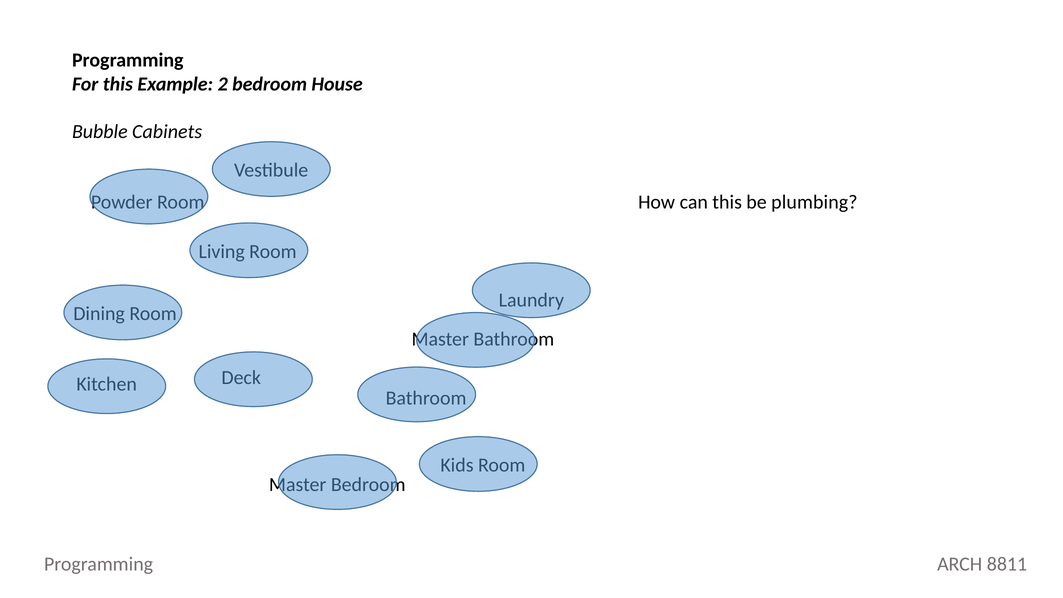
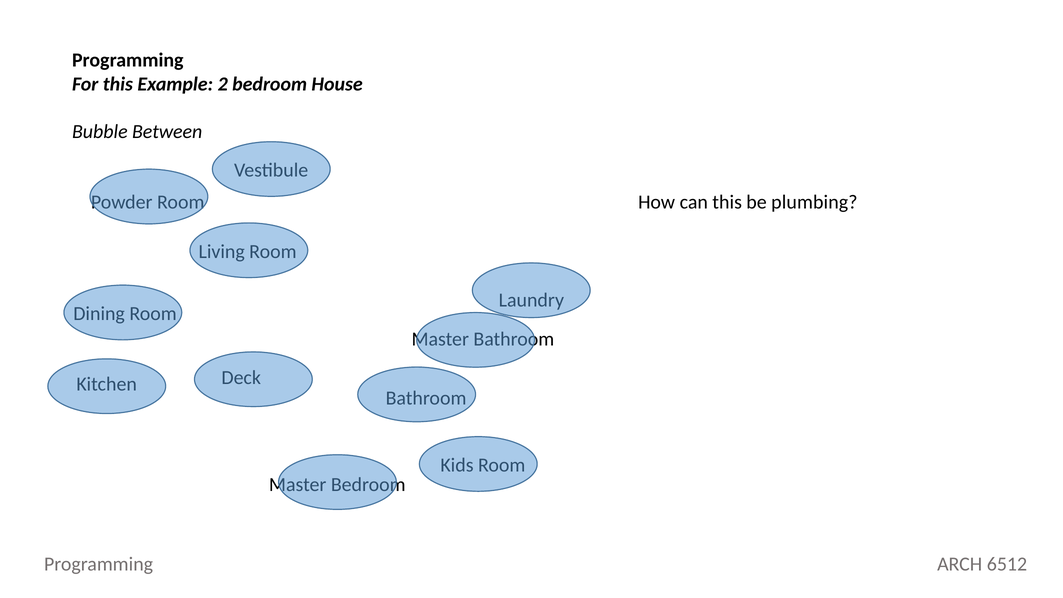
Cabinets: Cabinets -> Between
8811: 8811 -> 6512
